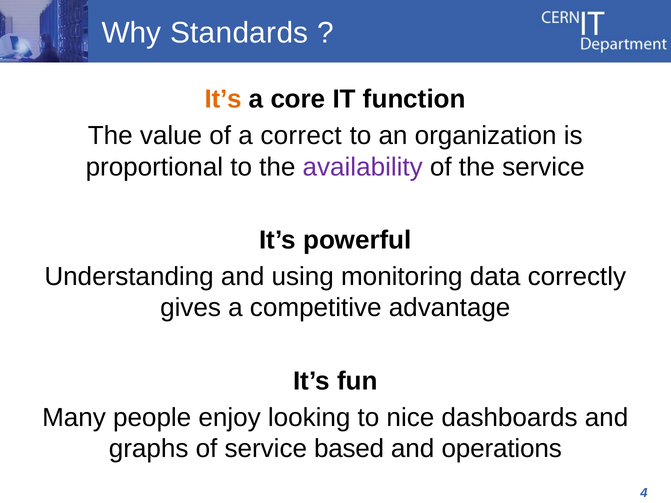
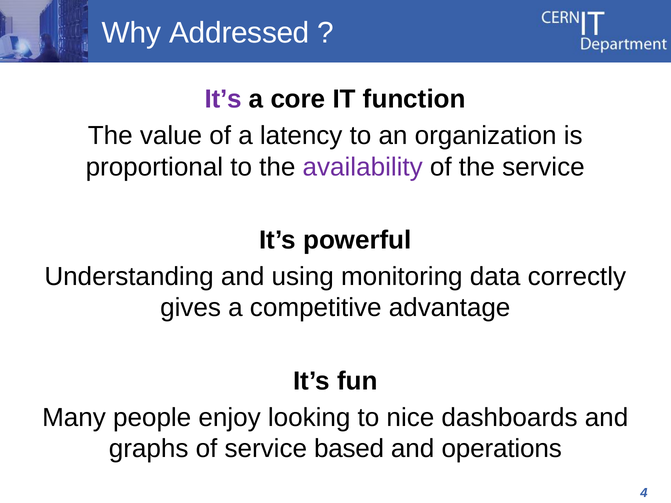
Standards: Standards -> Addressed
It’s at (223, 99) colour: orange -> purple
correct: correct -> latency
